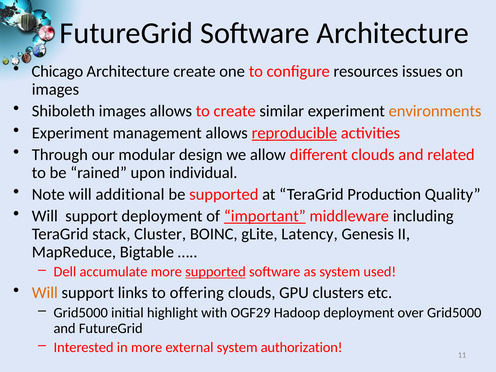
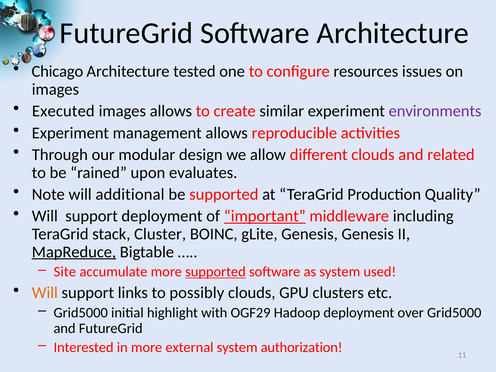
Architecture create: create -> tested
Shiboleth: Shiboleth -> Executed
environments colour: orange -> purple
reproducible underline: present -> none
individual: individual -> evaluates
gLite Latency: Latency -> Genesis
MapReduce underline: none -> present
Dell: Dell -> Site
offering: offering -> possibly
